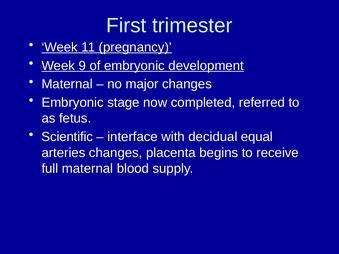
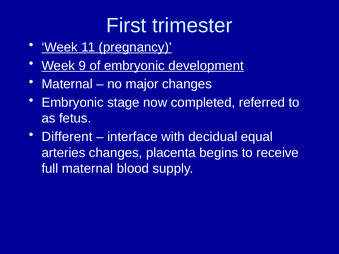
Scientific: Scientific -> Different
